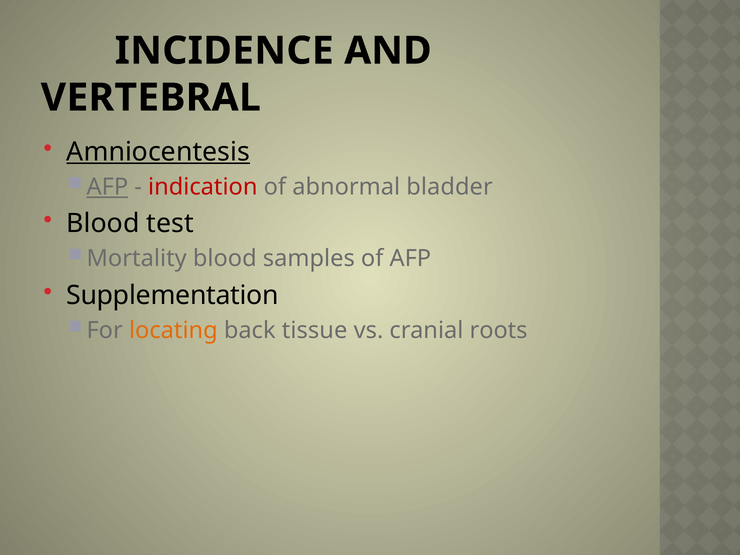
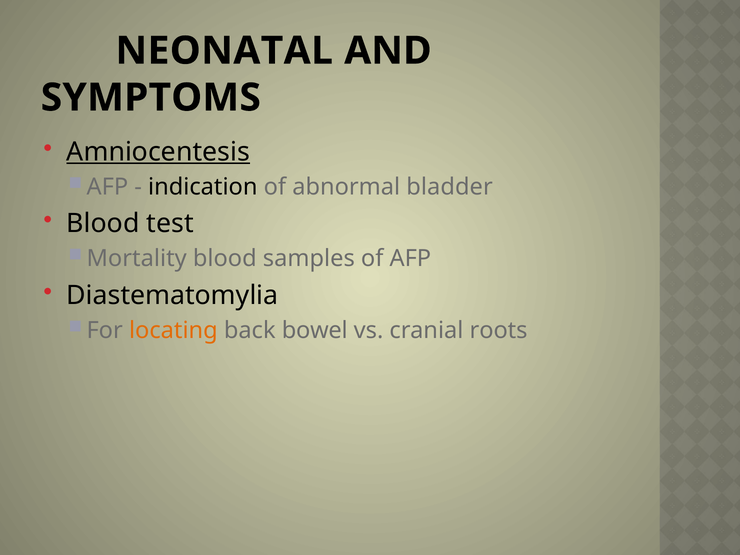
INCIDENCE: INCIDENCE -> NEONATAL
VERTEBRAL: VERTEBRAL -> SYMPTOMS
AFP at (107, 187) underline: present -> none
indication colour: red -> black
Supplementation: Supplementation -> Diastematomylia
tissue: tissue -> bowel
